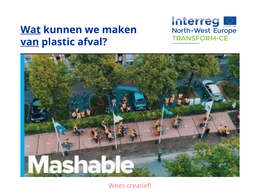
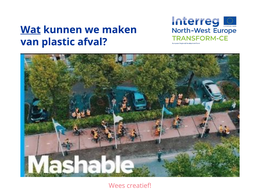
van underline: present -> none
